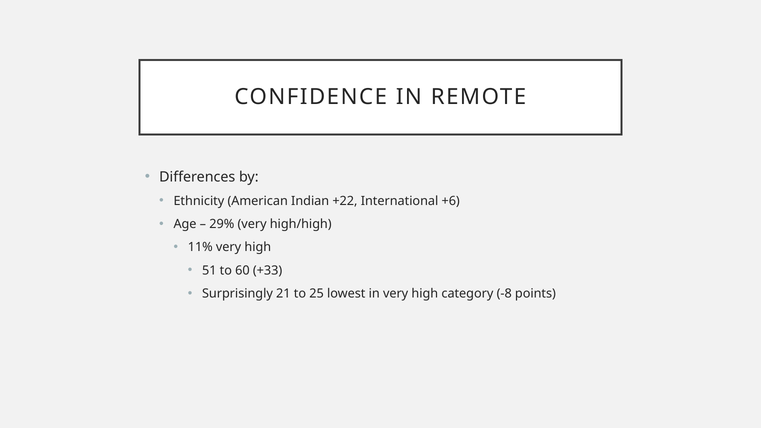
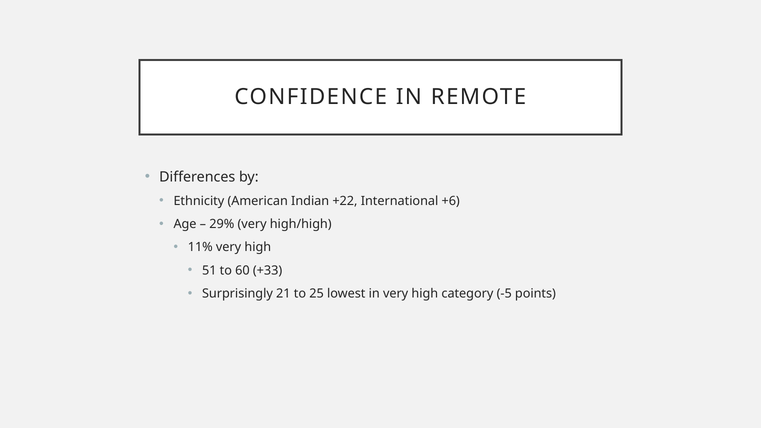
-8: -8 -> -5
